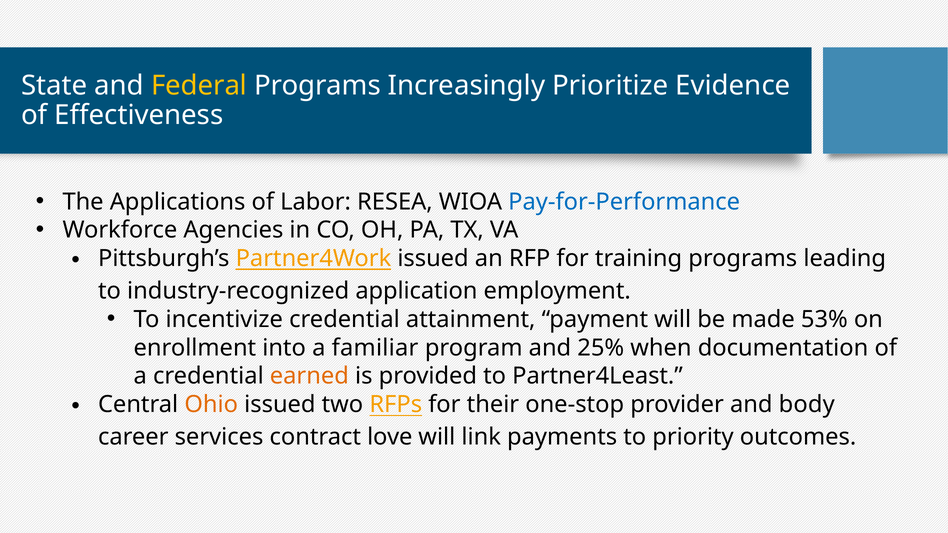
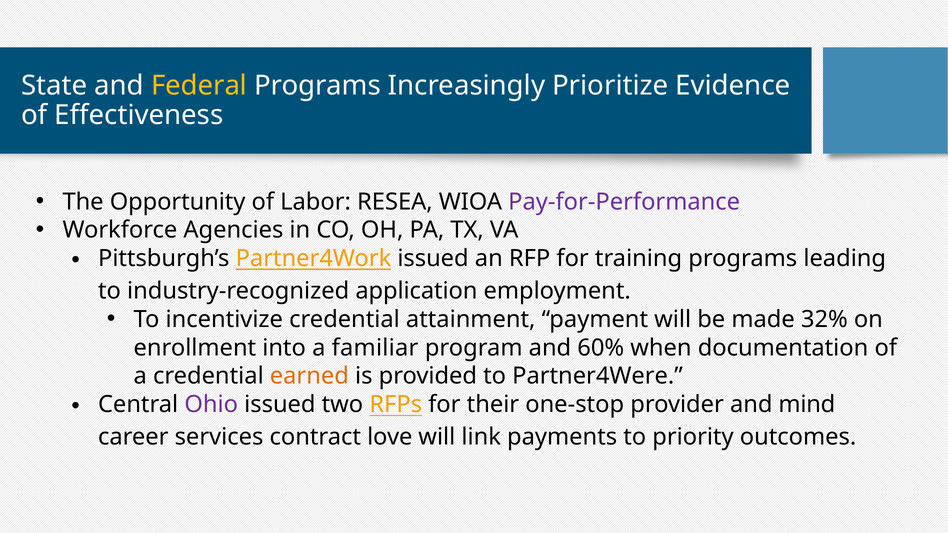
Applications: Applications -> Opportunity
Pay-for-Performance colour: blue -> purple
53%: 53% -> 32%
25%: 25% -> 60%
Partner4Least: Partner4Least -> Partner4Were
Ohio colour: orange -> purple
body: body -> mind
